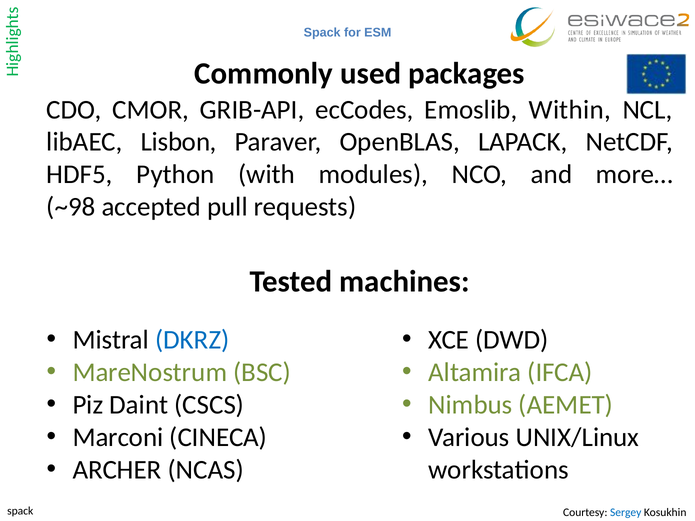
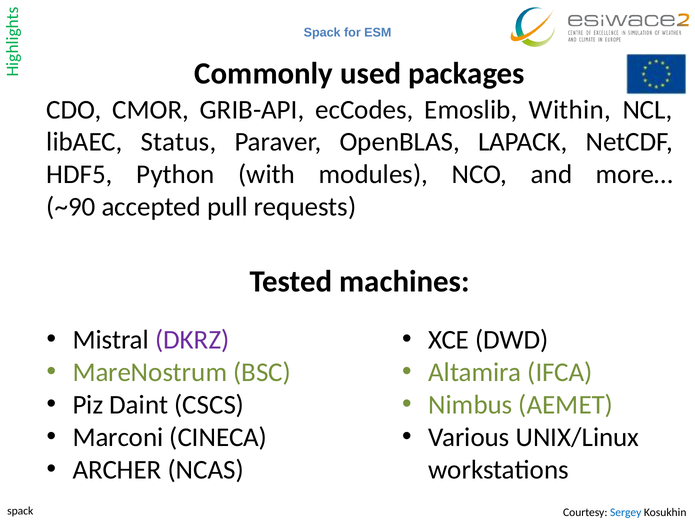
Lisbon: Lisbon -> Status
~98: ~98 -> ~90
DKRZ colour: blue -> purple
